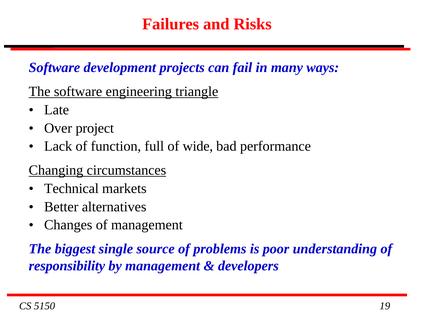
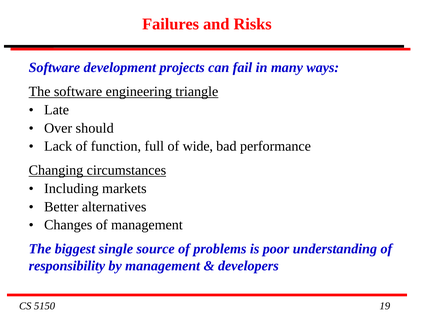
project: project -> should
Technical: Technical -> Including
